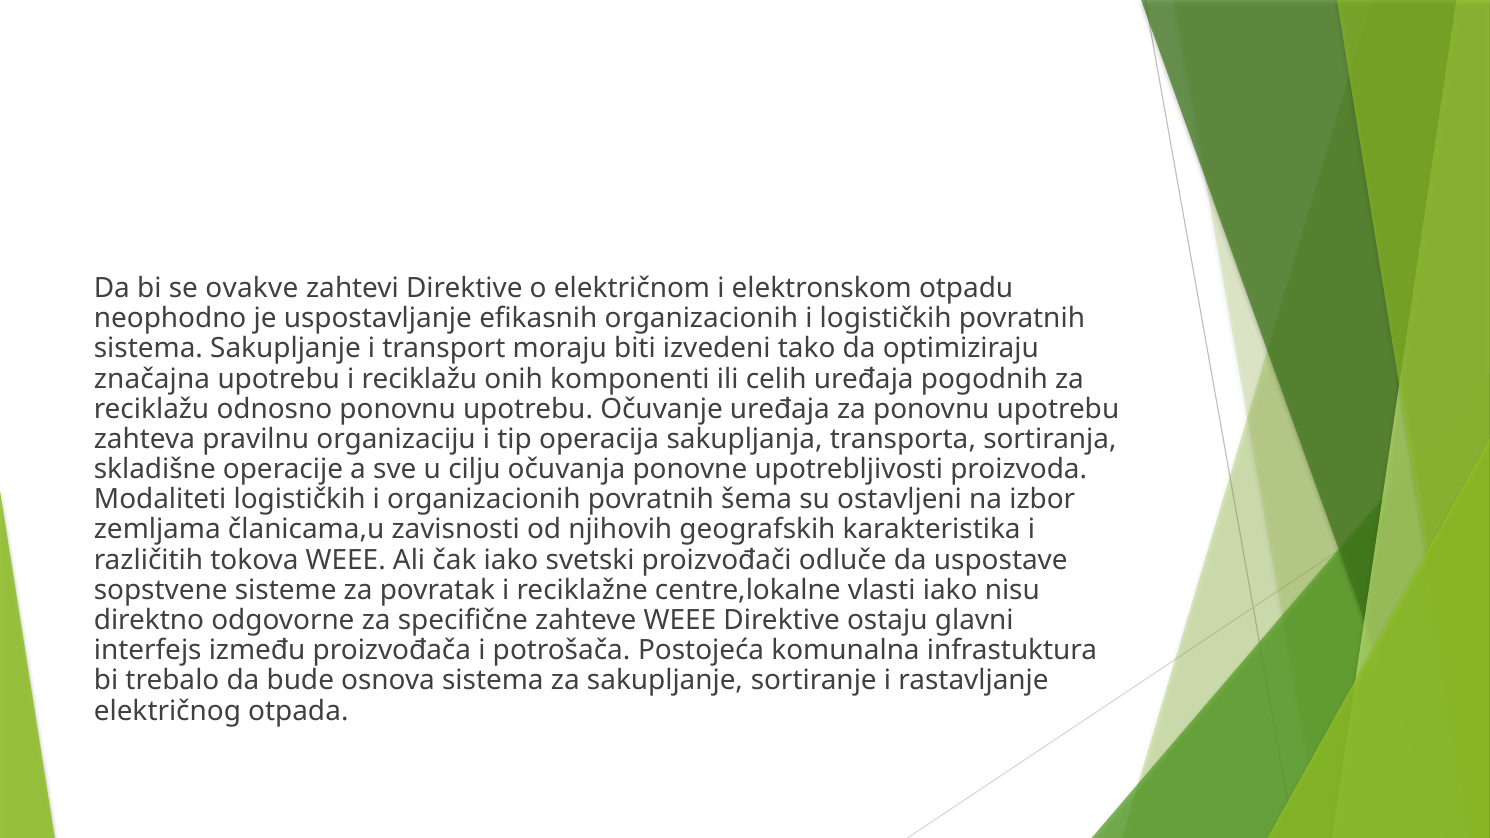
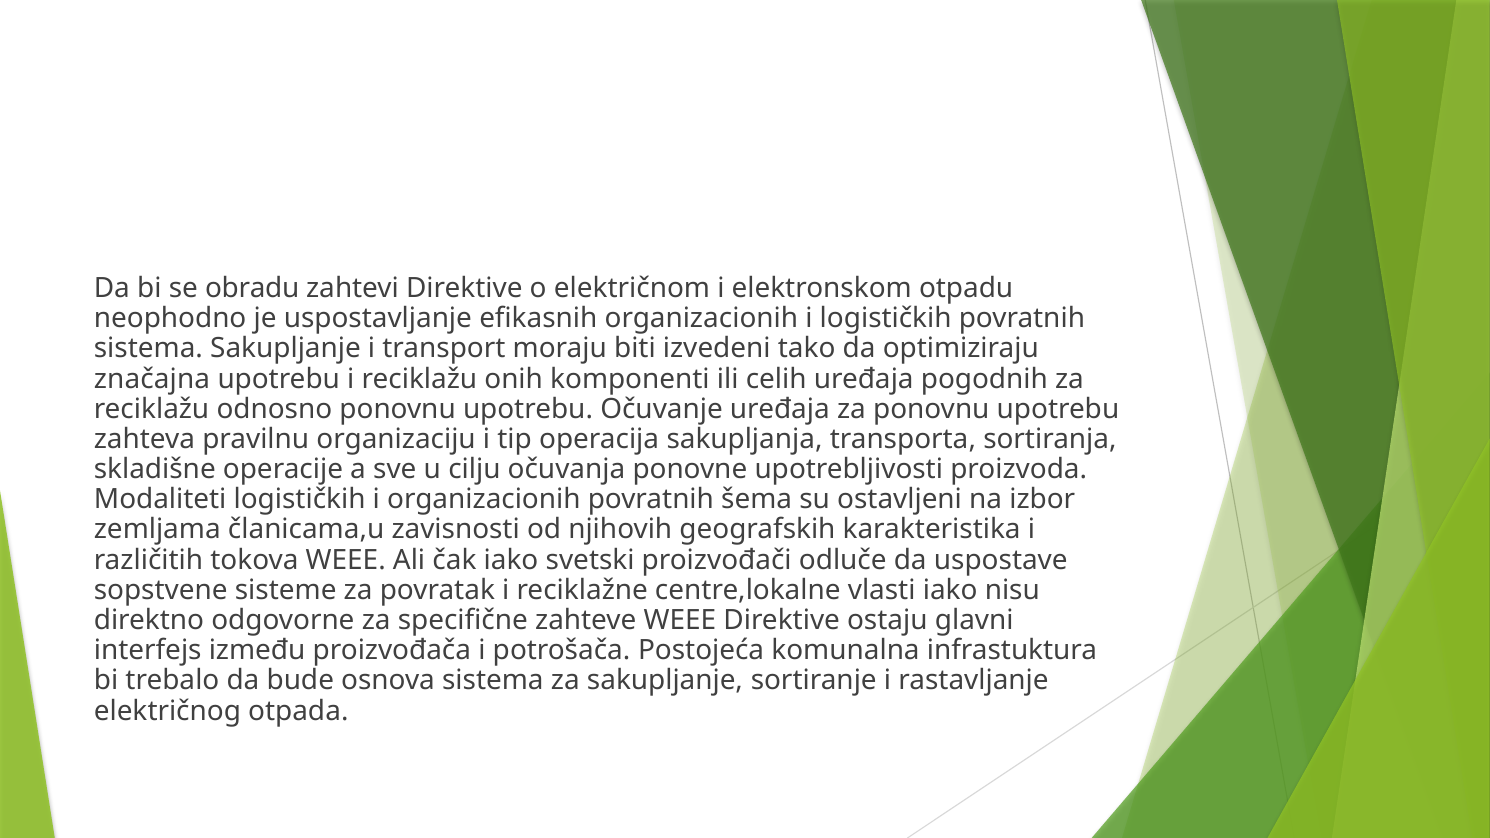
ovakve: ovakve -> obradu
